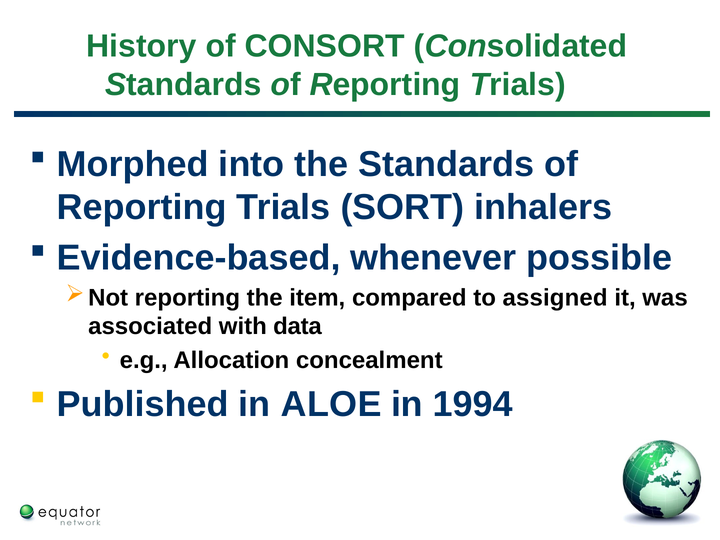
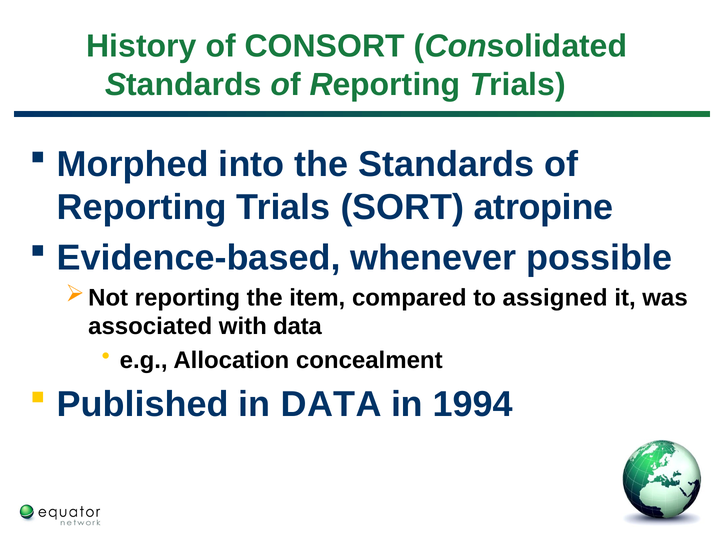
inhalers: inhalers -> atropine
in ALOE: ALOE -> DATA
